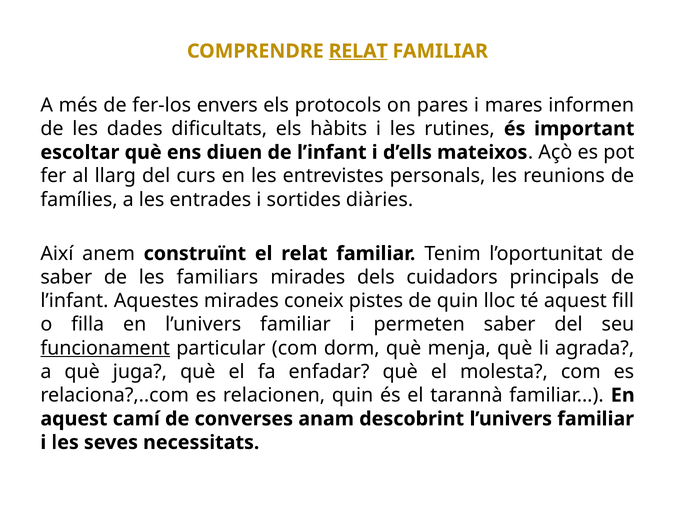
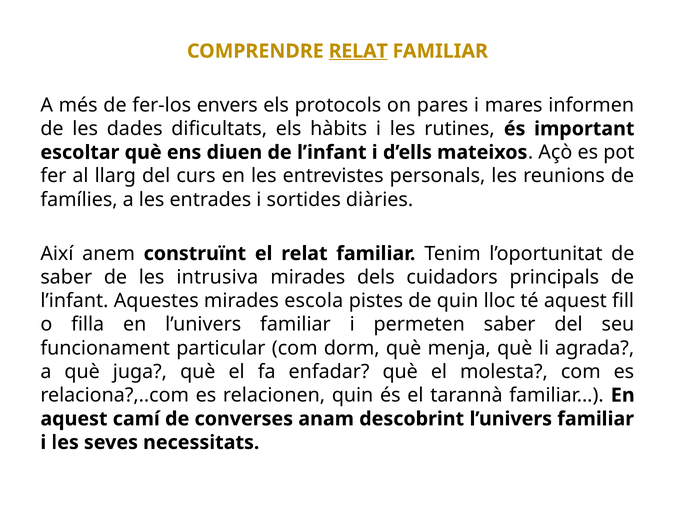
familiars: familiars -> intrusiva
coneix: coneix -> escola
funcionament underline: present -> none
